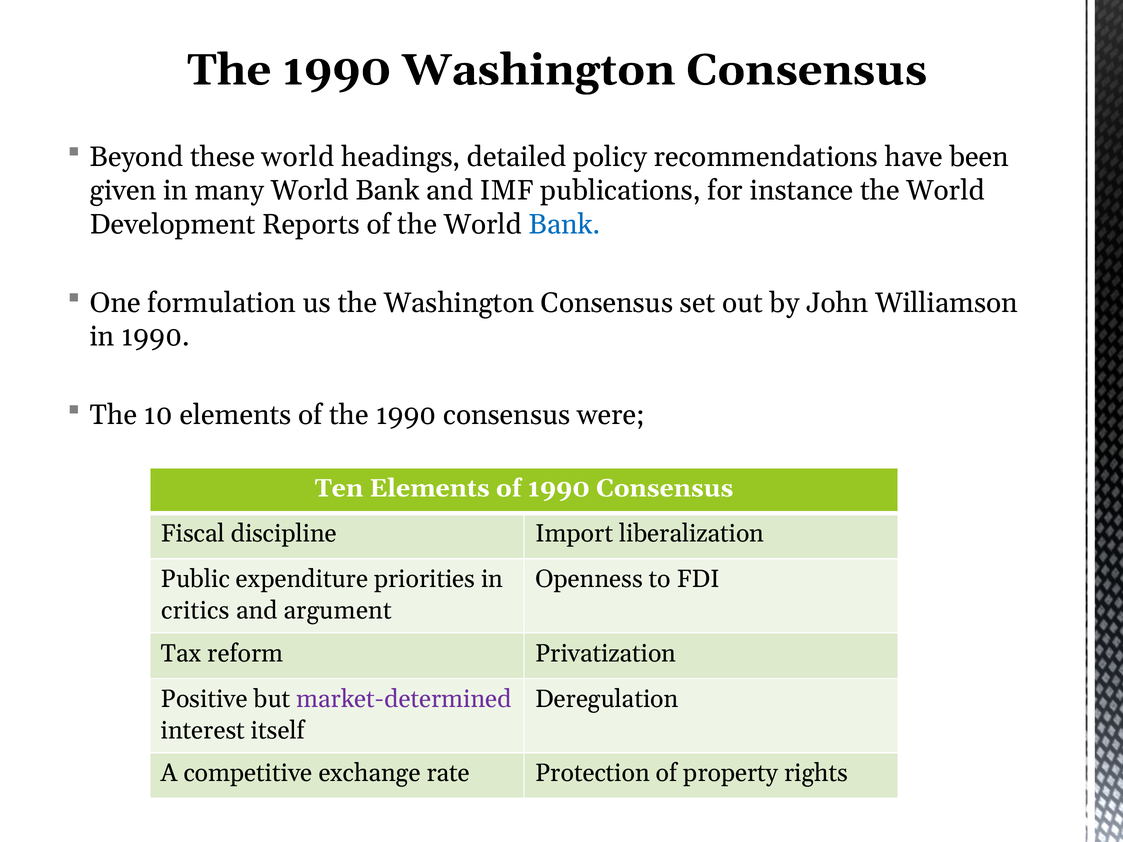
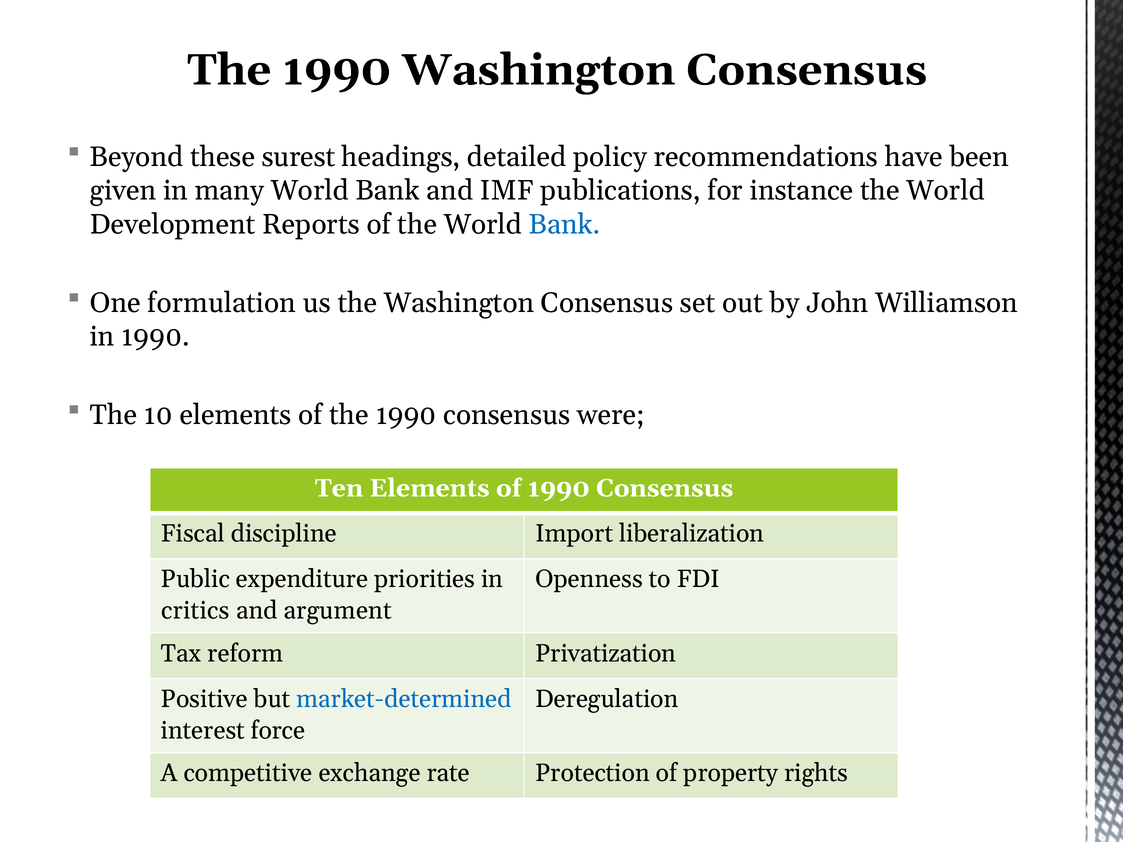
these world: world -> surest
market-determined colour: purple -> blue
itself: itself -> force
